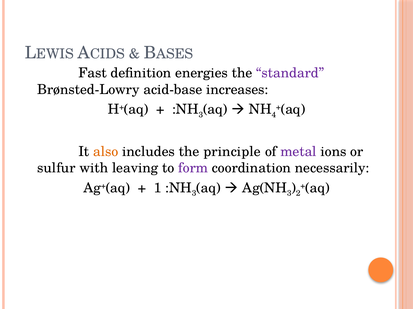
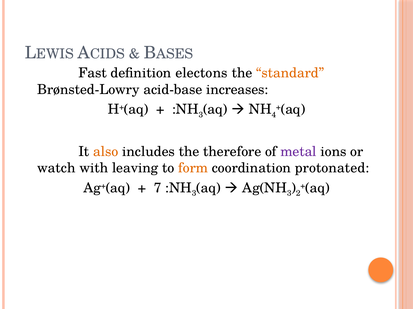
energies: energies -> electons
standard colour: purple -> orange
principle: principle -> therefore
sulfur: sulfur -> watch
form colour: purple -> orange
necessarily: necessarily -> protonated
1: 1 -> 7
